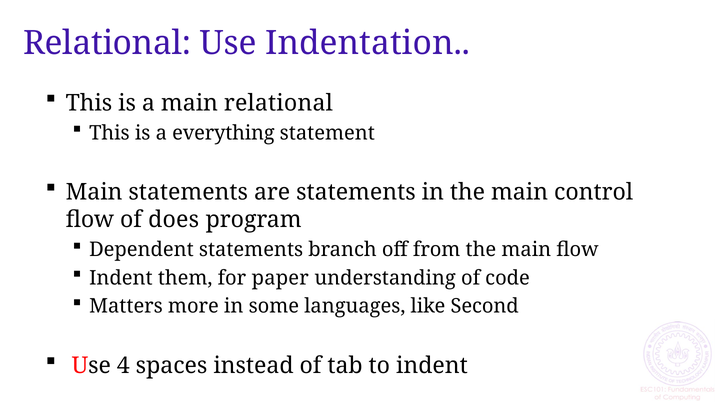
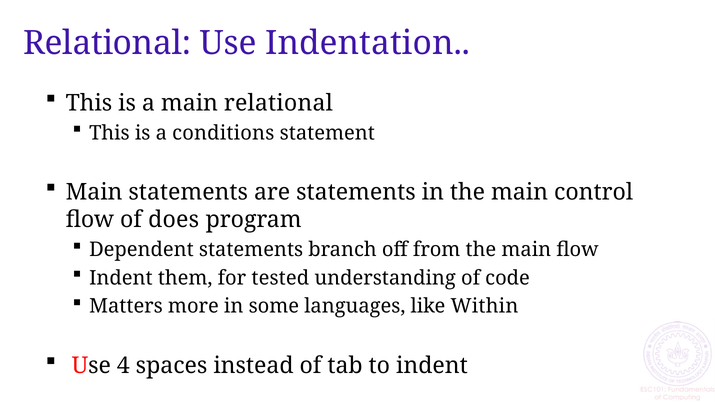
everything: everything -> conditions
paper: paper -> tested
Second: Second -> Within
